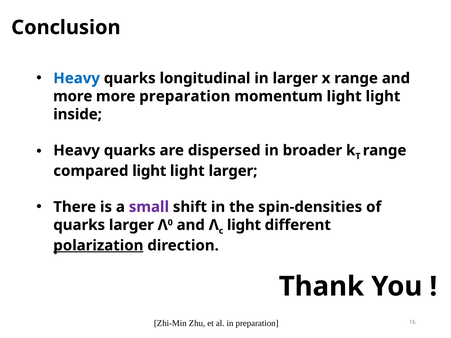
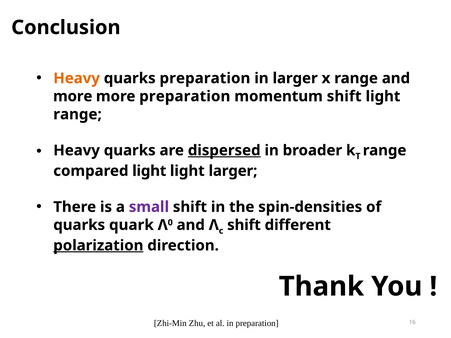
Heavy at (77, 78) colour: blue -> orange
quarks longitudinal: longitudinal -> preparation
momentum light: light -> shift
inside at (78, 114): inside -> range
dispersed underline: none -> present
quarks larger: larger -> quark
light at (244, 225): light -> shift
